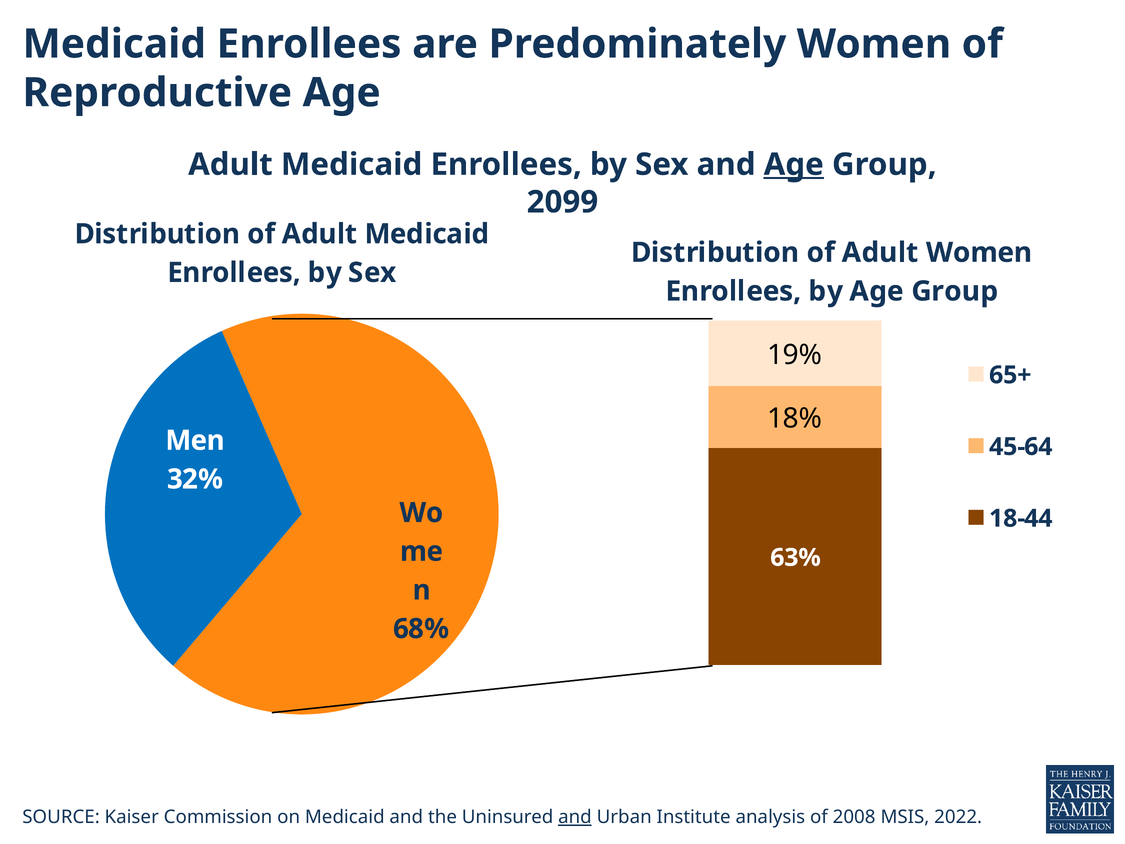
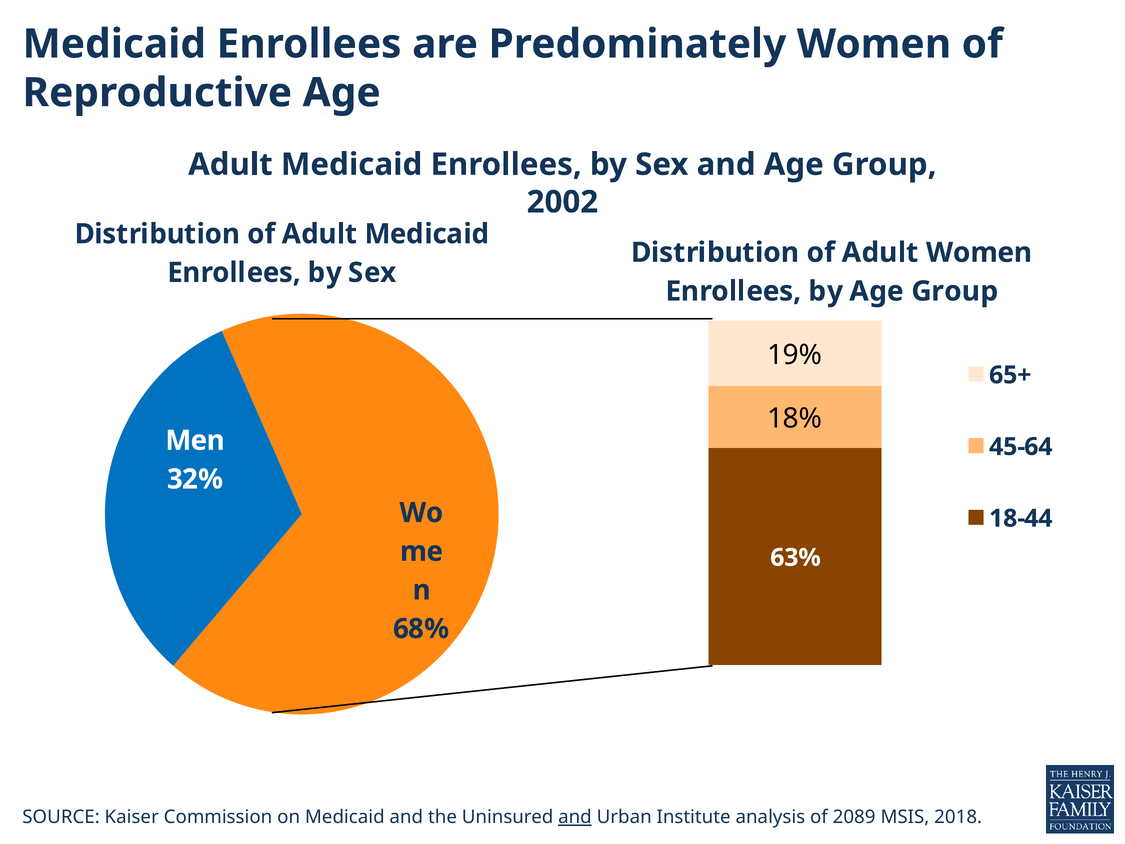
Age at (794, 164) underline: present -> none
2099: 2099 -> 2002
2008: 2008 -> 2089
2022: 2022 -> 2018
